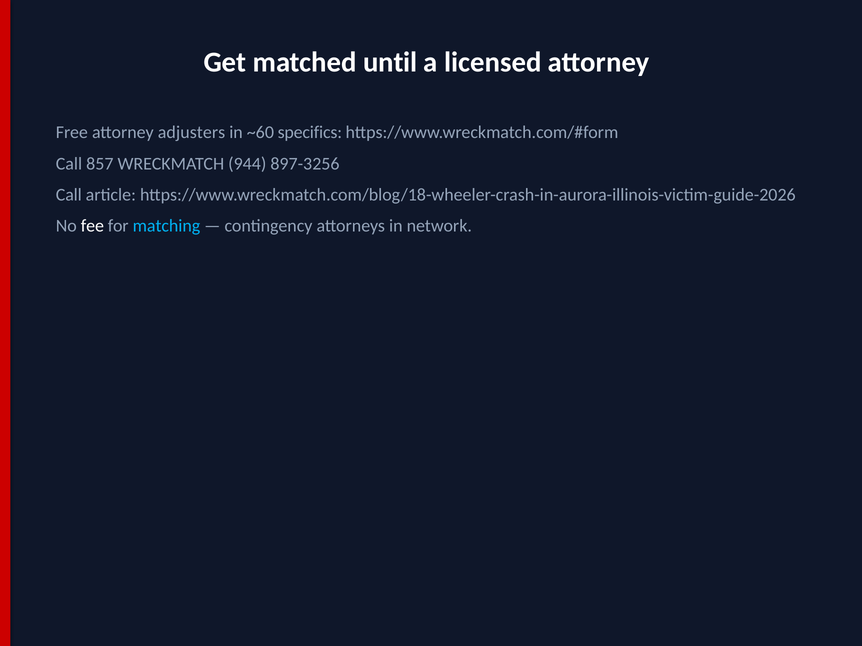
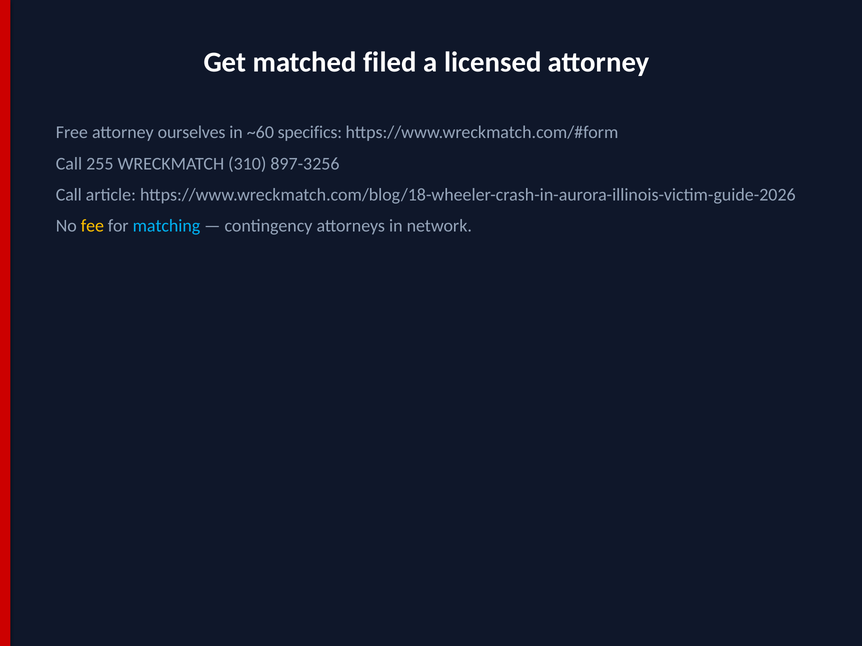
until: until -> filed
adjusters: adjusters -> ourselves
857: 857 -> 255
944: 944 -> 310
fee colour: white -> yellow
